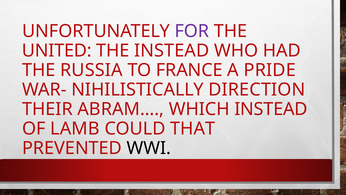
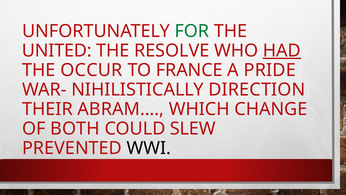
FOR colour: purple -> green
THE INSTEAD: INSTEAD -> RESOLVE
HAD underline: none -> present
RUSSIA: RUSSIA -> OCCUR
WHICH INSTEAD: INSTEAD -> CHANGE
LAMB: LAMB -> BOTH
THAT: THAT -> SLEW
